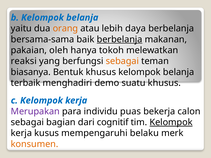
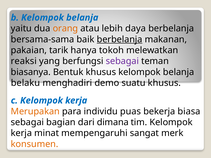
oleh: oleh -> tarik
sebagai at (122, 61) colour: orange -> purple
terbaik: terbaik -> belaku
Merupakan colour: purple -> orange
calon: calon -> biasa
cognitif: cognitif -> dimana
Kelompok at (171, 122) underline: present -> none
kusus: kusus -> minat
belaku: belaku -> sangat
